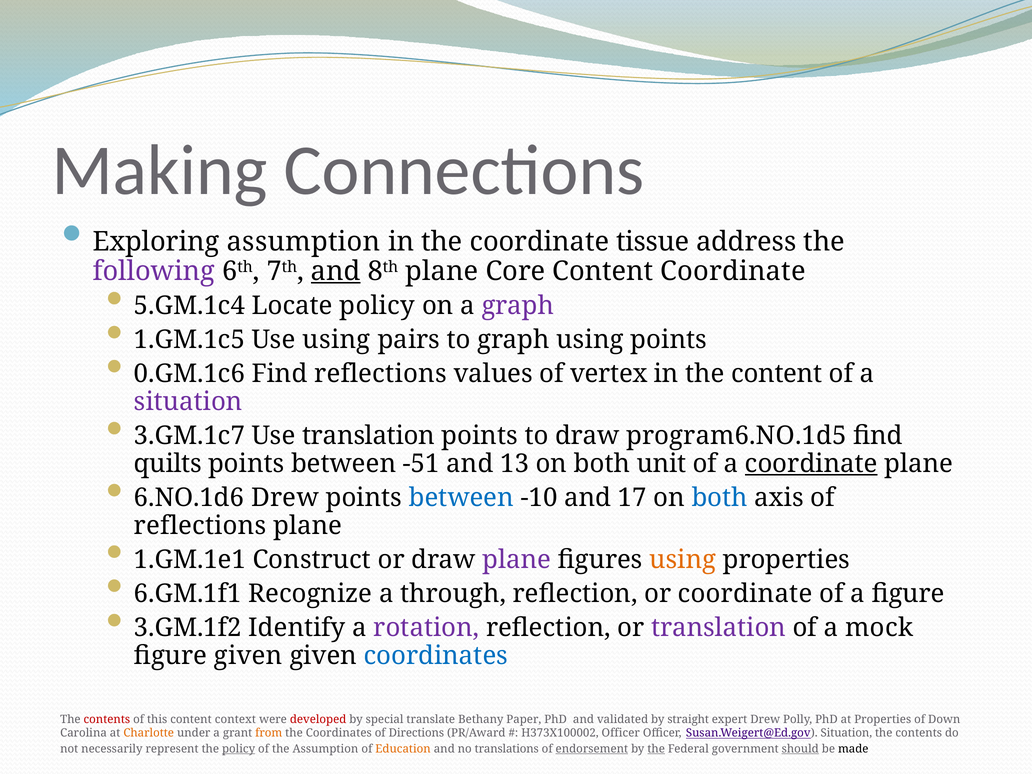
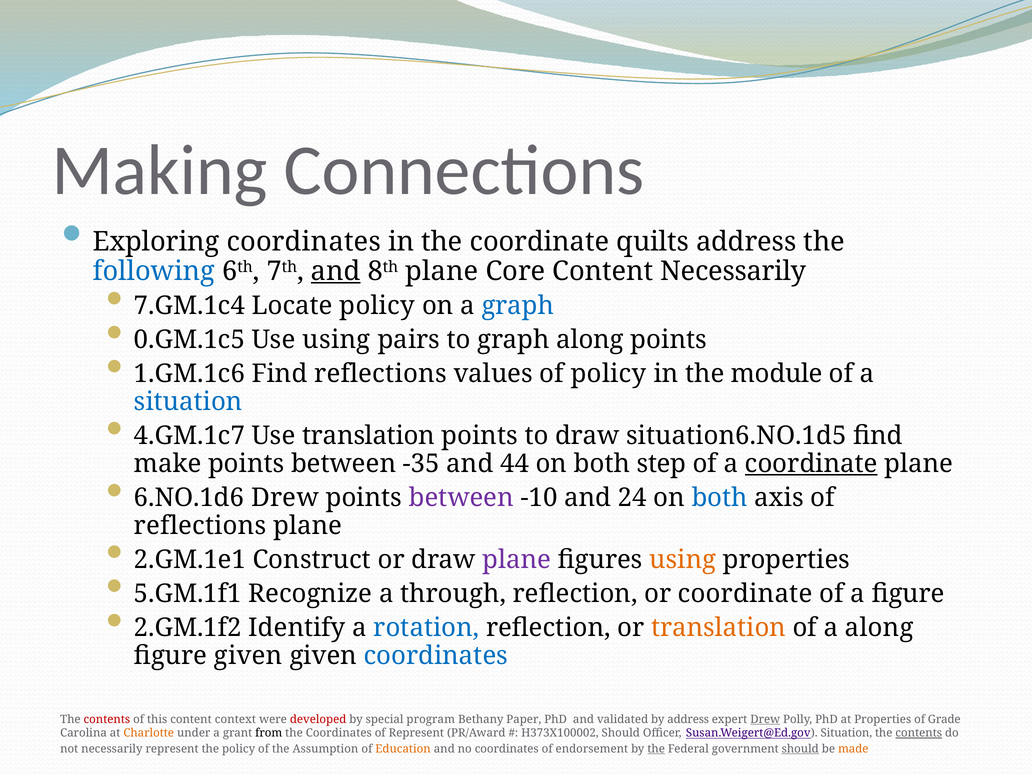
Exploring assumption: assumption -> coordinates
tissue: tissue -> quilts
following colour: purple -> blue
Content Coordinate: Coordinate -> Necessarily
5.GM.1c4: 5.GM.1c4 -> 7.GM.1c4
graph at (518, 306) colour: purple -> blue
1.GM.1c5: 1.GM.1c5 -> 0.GM.1c5
graph using: using -> along
0.GM.1c6: 0.GM.1c6 -> 1.GM.1c6
of vertex: vertex -> policy
the content: content -> module
situation at (188, 402) colour: purple -> blue
3.GM.1c7: 3.GM.1c7 -> 4.GM.1c7
program6.NO.1d5: program6.NO.1d5 -> situation6.NO.1d5
quilts: quilts -> make
-51: -51 -> -35
13: 13 -> 44
unit: unit -> step
between at (461, 498) colour: blue -> purple
17: 17 -> 24
1.GM.1e1: 1.GM.1e1 -> 2.GM.1e1
6.GM.1f1: 6.GM.1f1 -> 5.GM.1f1
3.GM.1f2: 3.GM.1f2 -> 2.GM.1f2
rotation colour: purple -> blue
translation at (719, 628) colour: purple -> orange
a mock: mock -> along
translate: translate -> program
by straight: straight -> address
Drew at (765, 719) underline: none -> present
Down: Down -> Grade
from colour: orange -> black
of Directions: Directions -> Represent
H373X100002 Officer: Officer -> Should
contents at (919, 733) underline: none -> present
policy at (239, 749) underline: present -> none
no translations: translations -> coordinates
endorsement underline: present -> none
made colour: black -> orange
